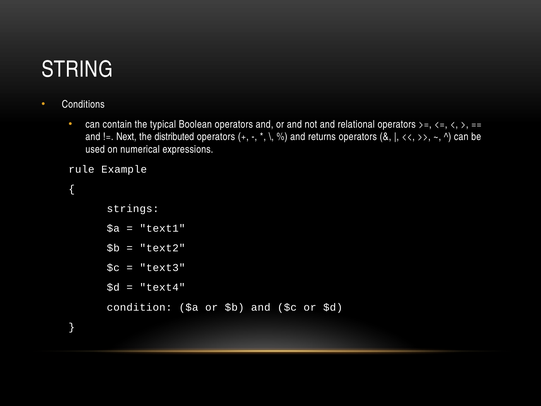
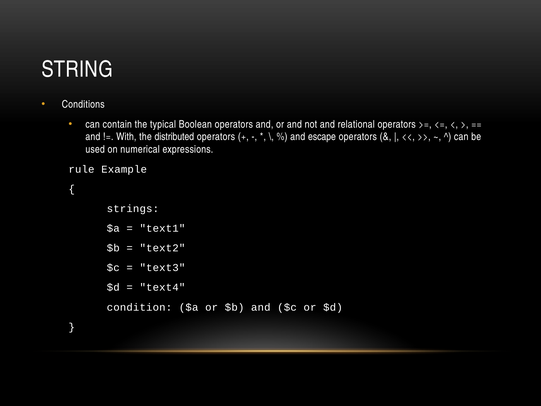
Next: Next -> With
returns: returns -> escape
